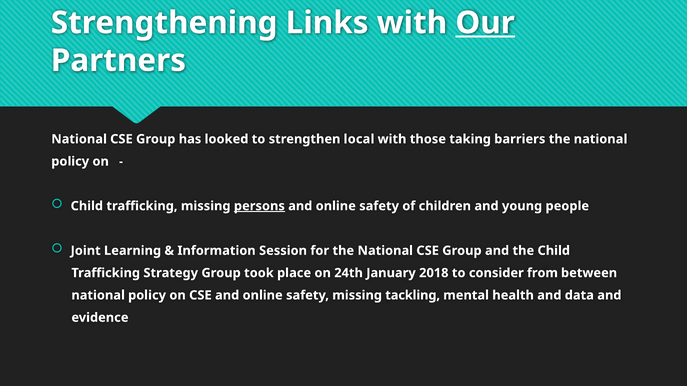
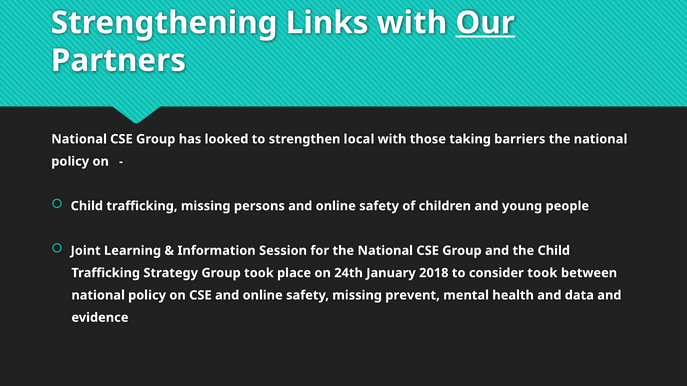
persons underline: present -> none
consider from: from -> took
tackling: tackling -> prevent
